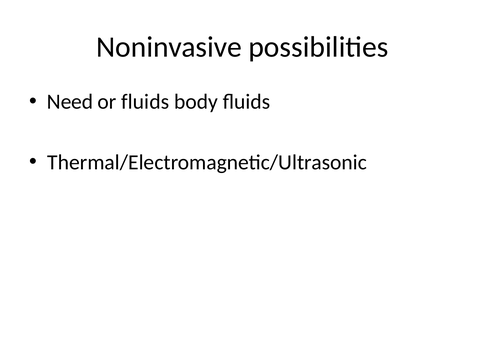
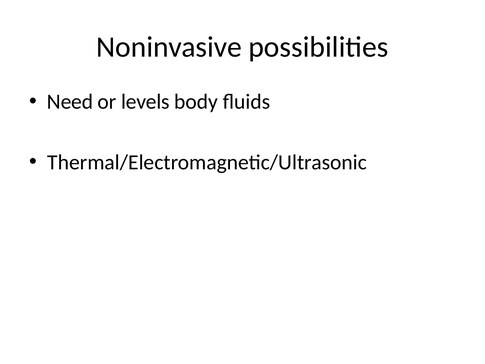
or fluids: fluids -> levels
